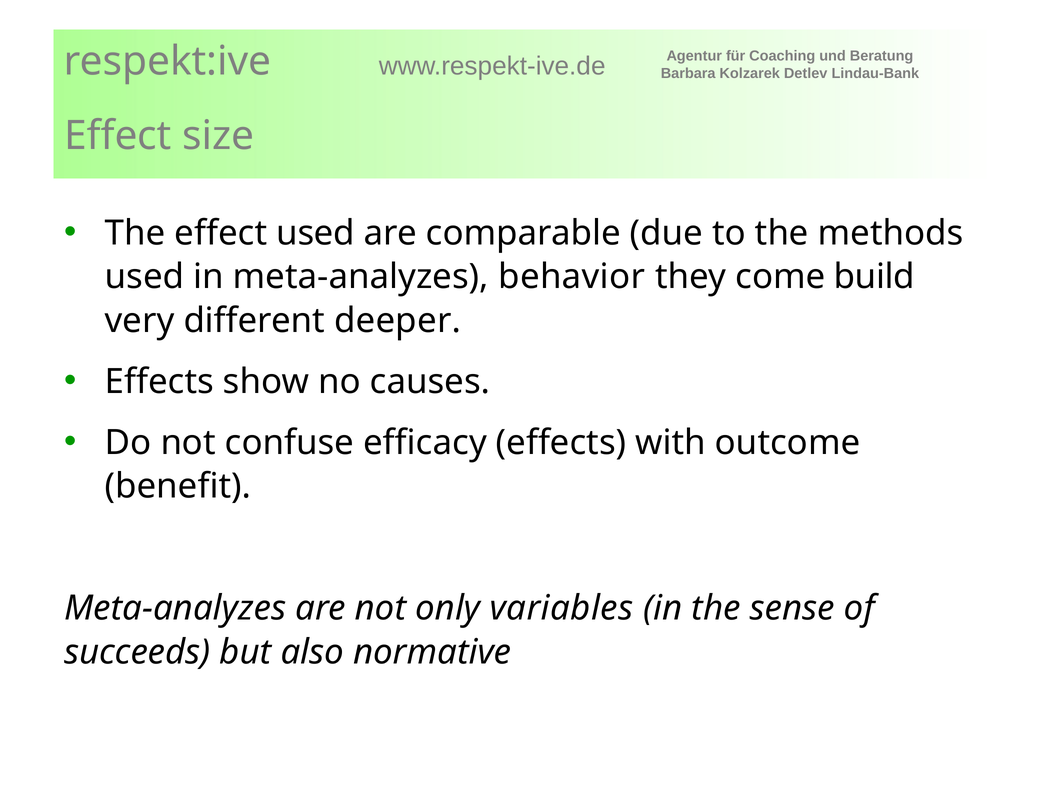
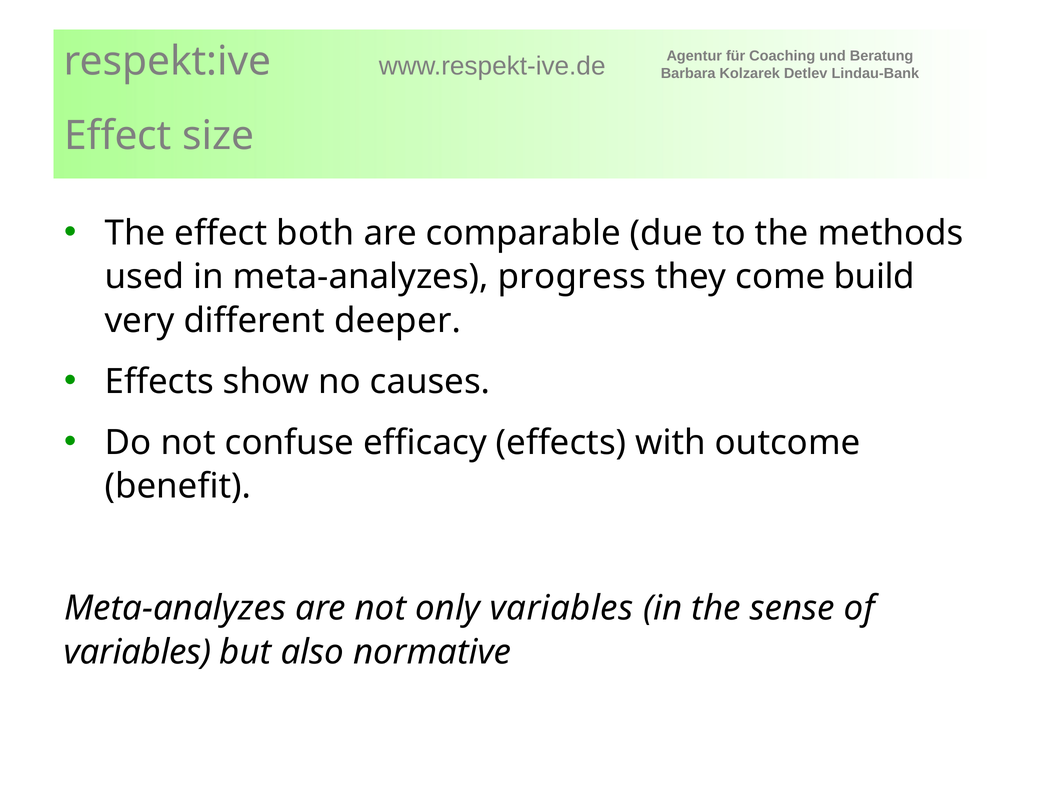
effect used: used -> both
behavior: behavior -> progress
succeeds at (137, 652): succeeds -> variables
